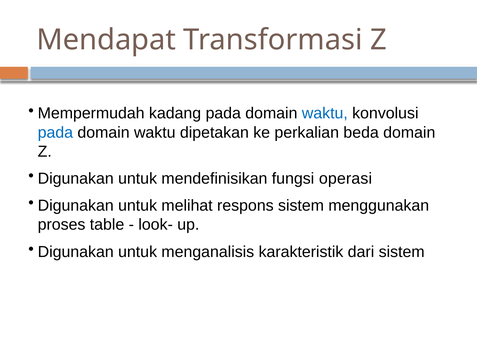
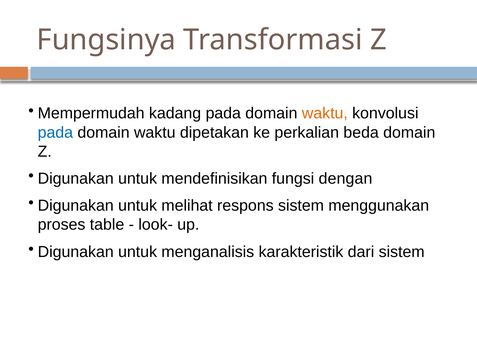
Mendapat: Mendapat -> Fungsinya
waktu at (325, 113) colour: blue -> orange
operasi: operasi -> dengan
